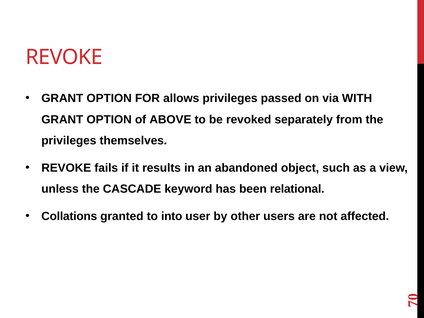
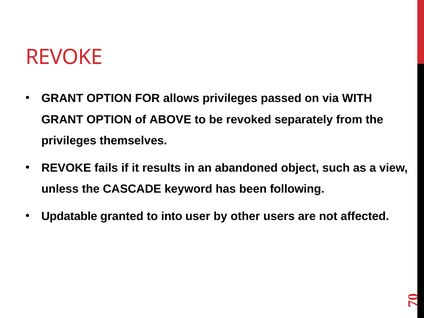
relational: relational -> following
Collations: Collations -> Updatable
